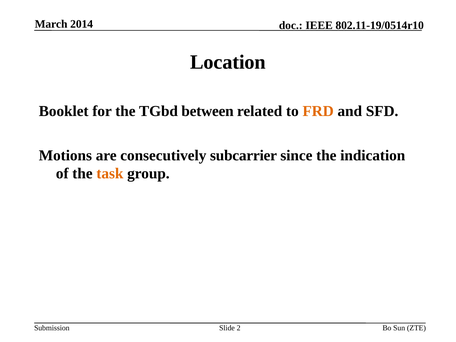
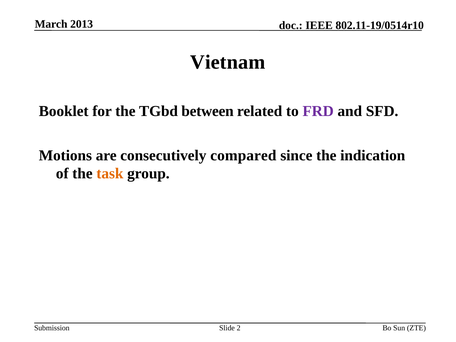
2014: 2014 -> 2013
Location: Location -> Vietnam
FRD colour: orange -> purple
subcarrier: subcarrier -> compared
